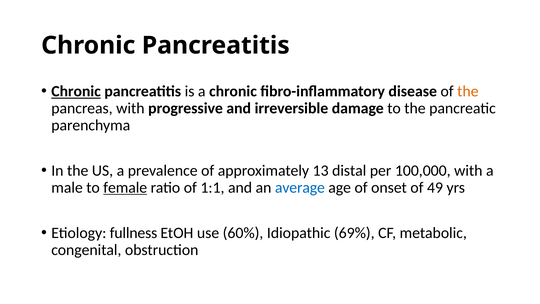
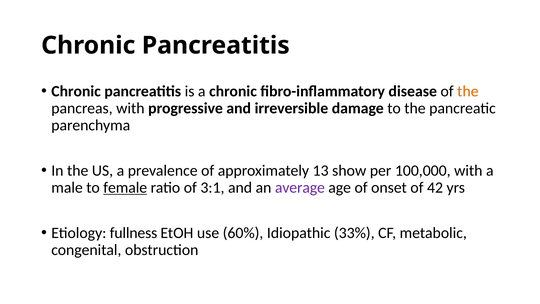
Chronic at (76, 91) underline: present -> none
distal: distal -> show
1:1: 1:1 -> 3:1
average colour: blue -> purple
49: 49 -> 42
69%: 69% -> 33%
